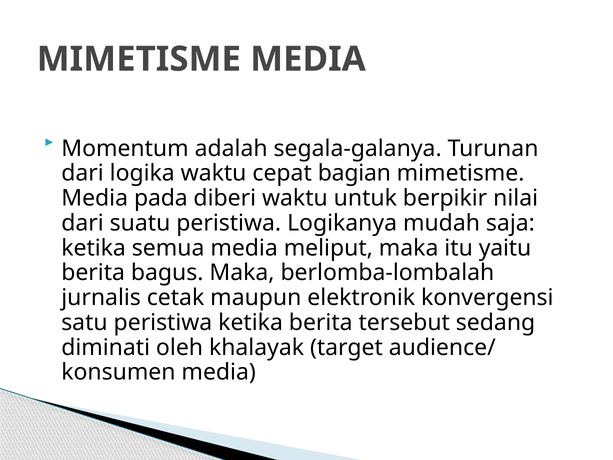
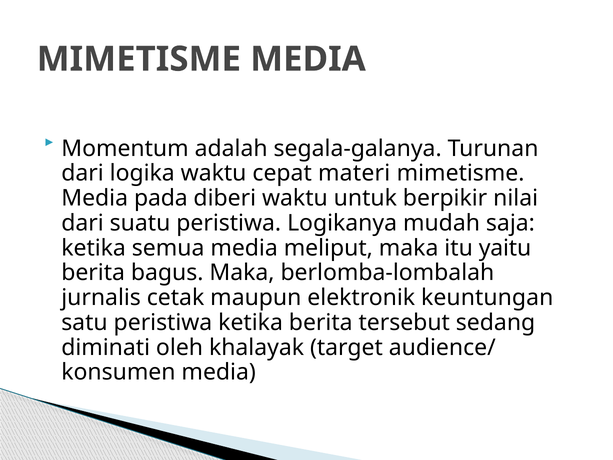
bagian: bagian -> materi
konvergensi: konvergensi -> keuntungan
